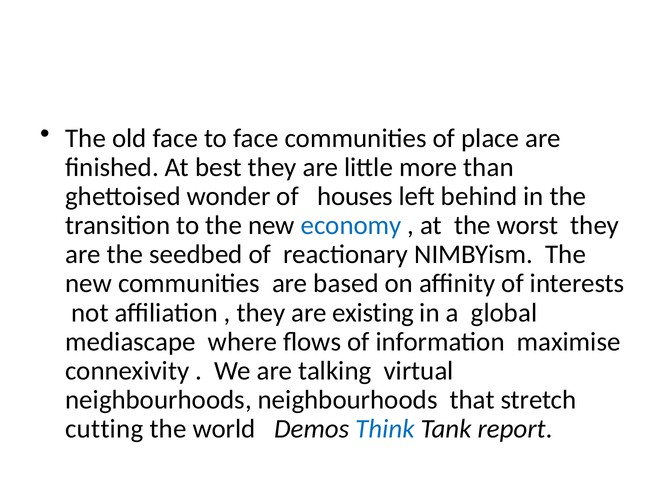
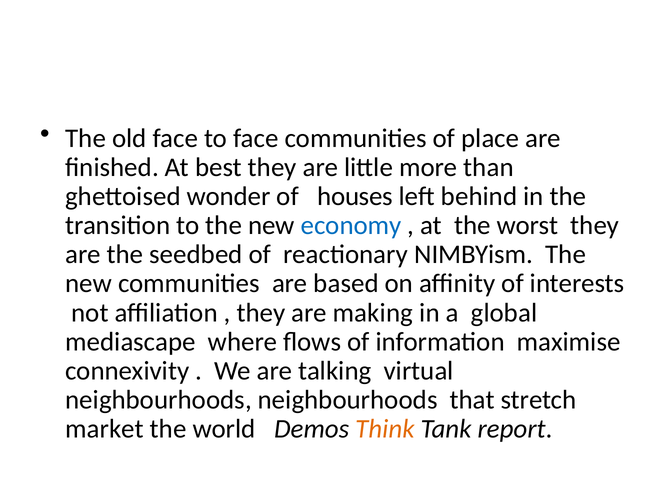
existing: existing -> making
cutting: cutting -> market
Think colour: blue -> orange
